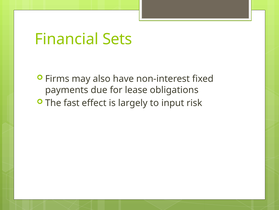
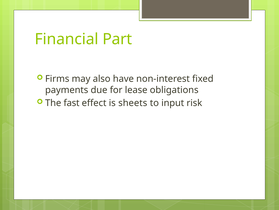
Sets: Sets -> Part
largely: largely -> sheets
